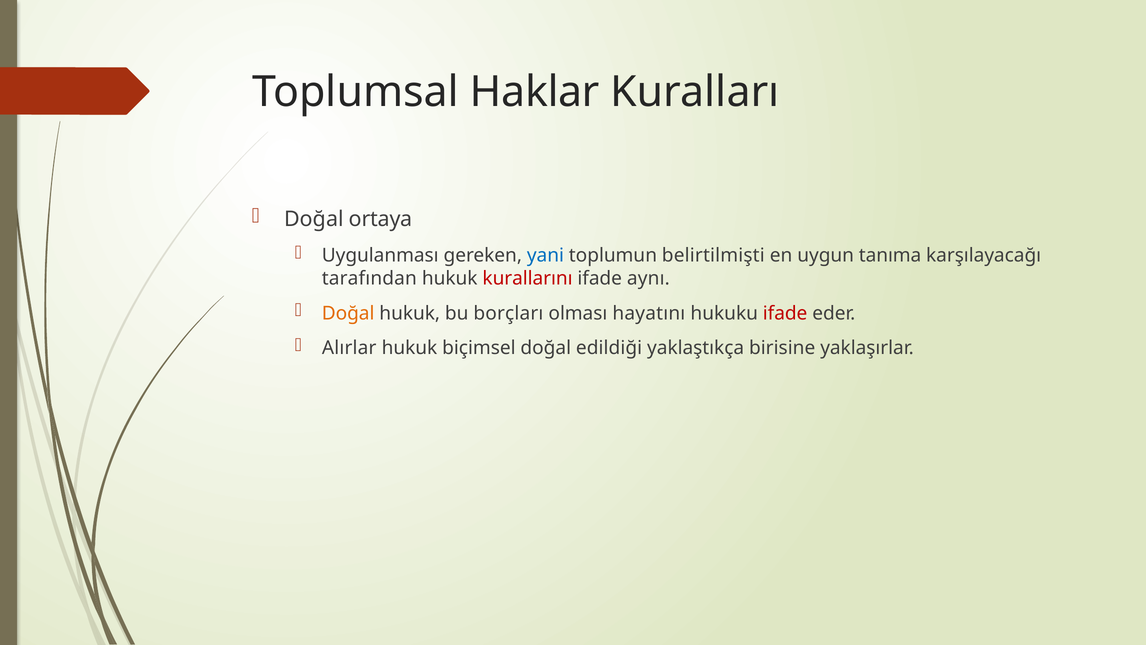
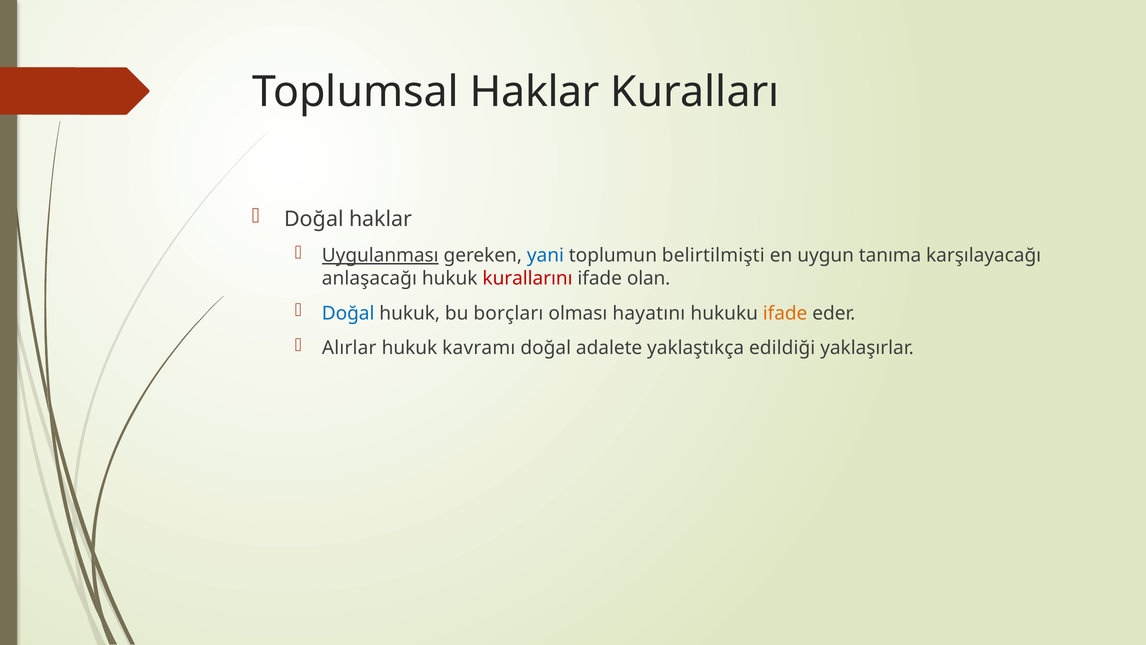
Doğal ortaya: ortaya -> haklar
Uygulanması underline: none -> present
tarafından: tarafından -> anlaşacağı
aynı: aynı -> olan
Doğal at (348, 313) colour: orange -> blue
ifade at (785, 313) colour: red -> orange
biçimsel: biçimsel -> kavramı
edildiği: edildiği -> adalete
birisine: birisine -> edildiği
